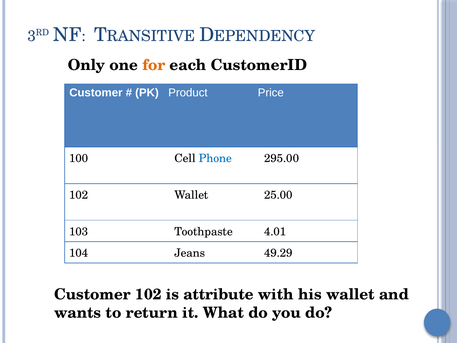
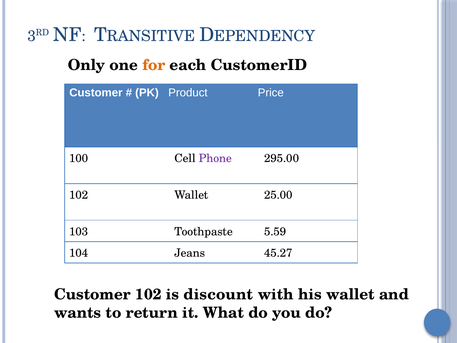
Phone colour: blue -> purple
4.01: 4.01 -> 5.59
49.29: 49.29 -> 45.27
attribute: attribute -> discount
